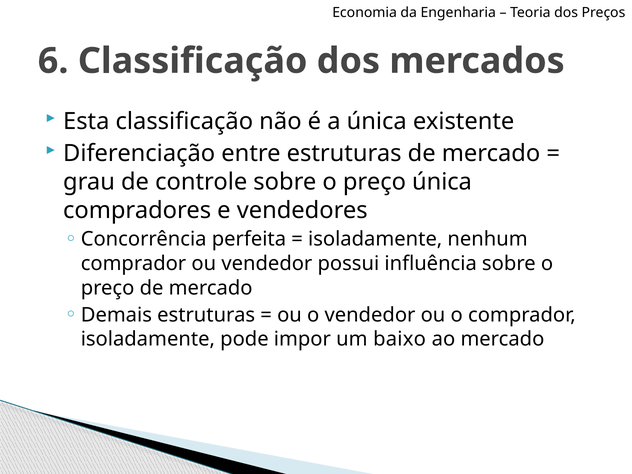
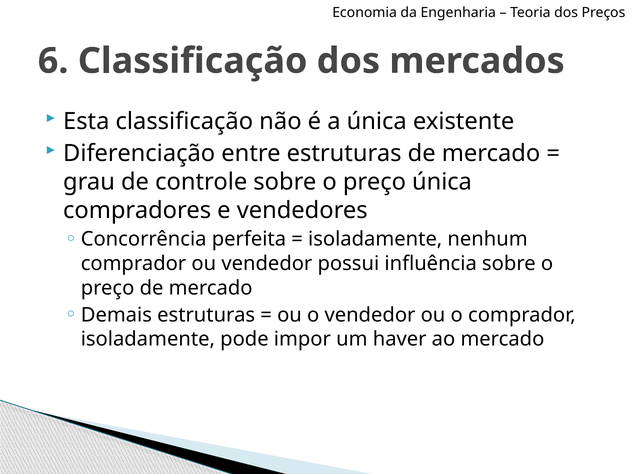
baixo: baixo -> haver
